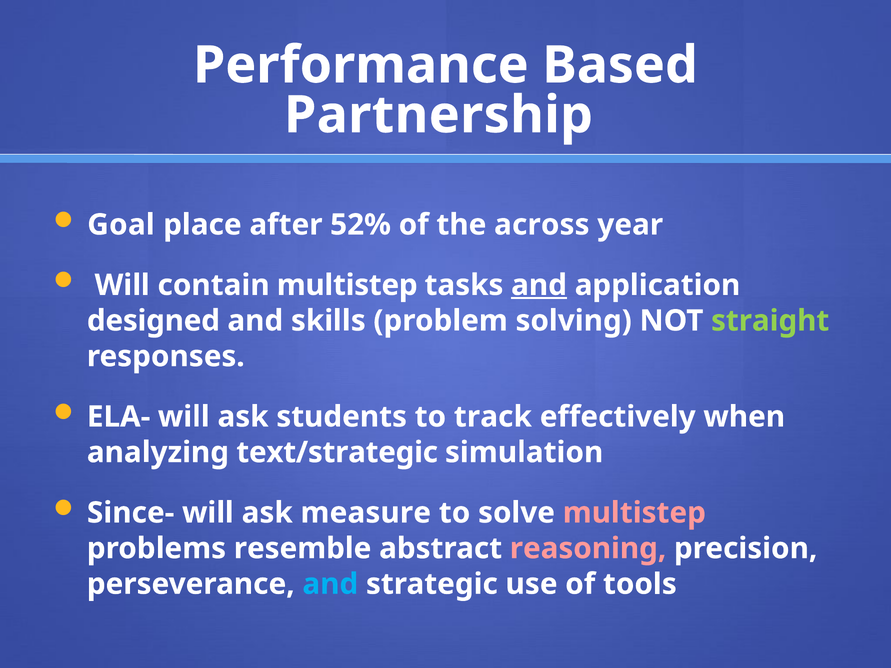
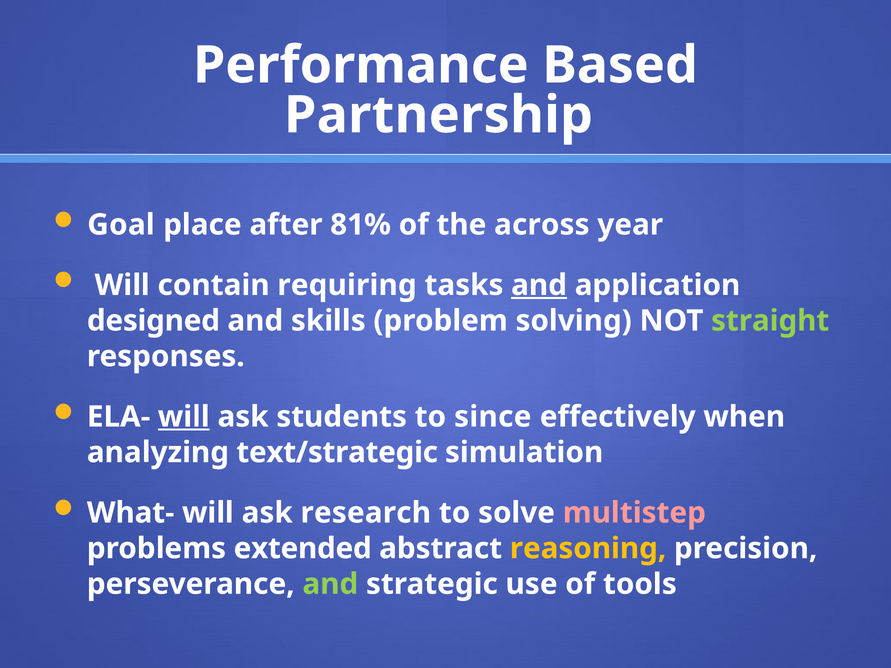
52%: 52% -> 81%
contain multistep: multistep -> requiring
will at (184, 417) underline: none -> present
track: track -> since
Since-: Since- -> What-
measure: measure -> research
resemble: resemble -> extended
reasoning colour: pink -> yellow
and at (330, 584) colour: light blue -> light green
